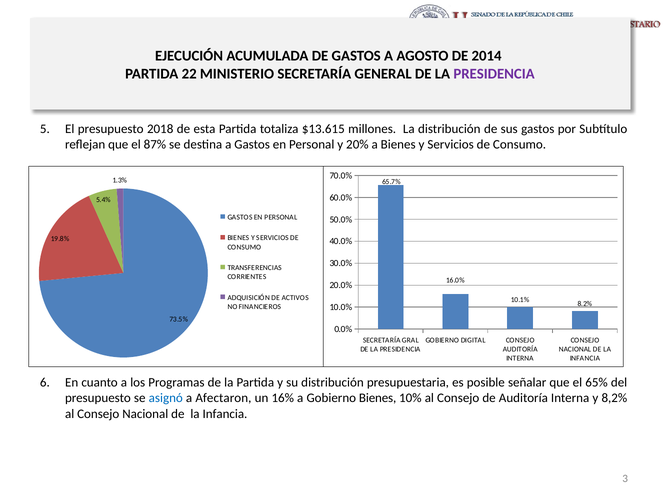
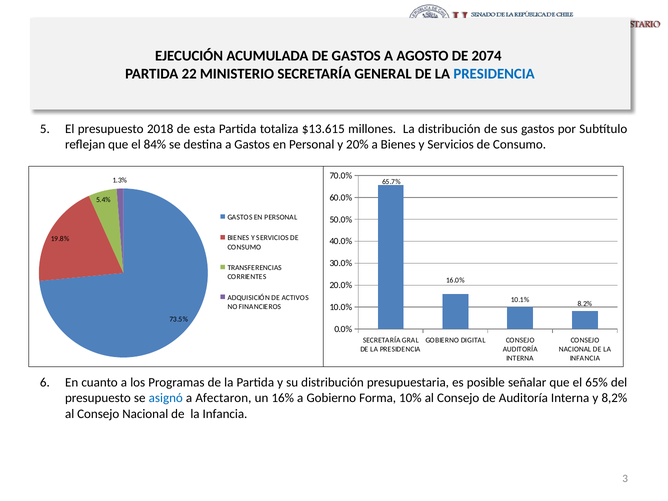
2014: 2014 -> 2074
PRESIDENCIA at (494, 74) colour: purple -> blue
87%: 87% -> 84%
Gobierno Bienes: Bienes -> Forma
